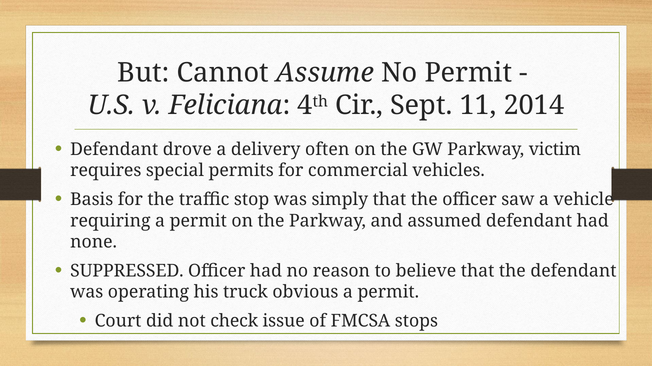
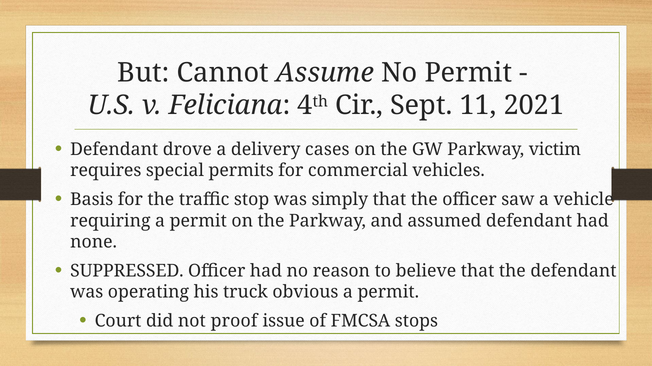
2014: 2014 -> 2021
often: often -> cases
check: check -> proof
